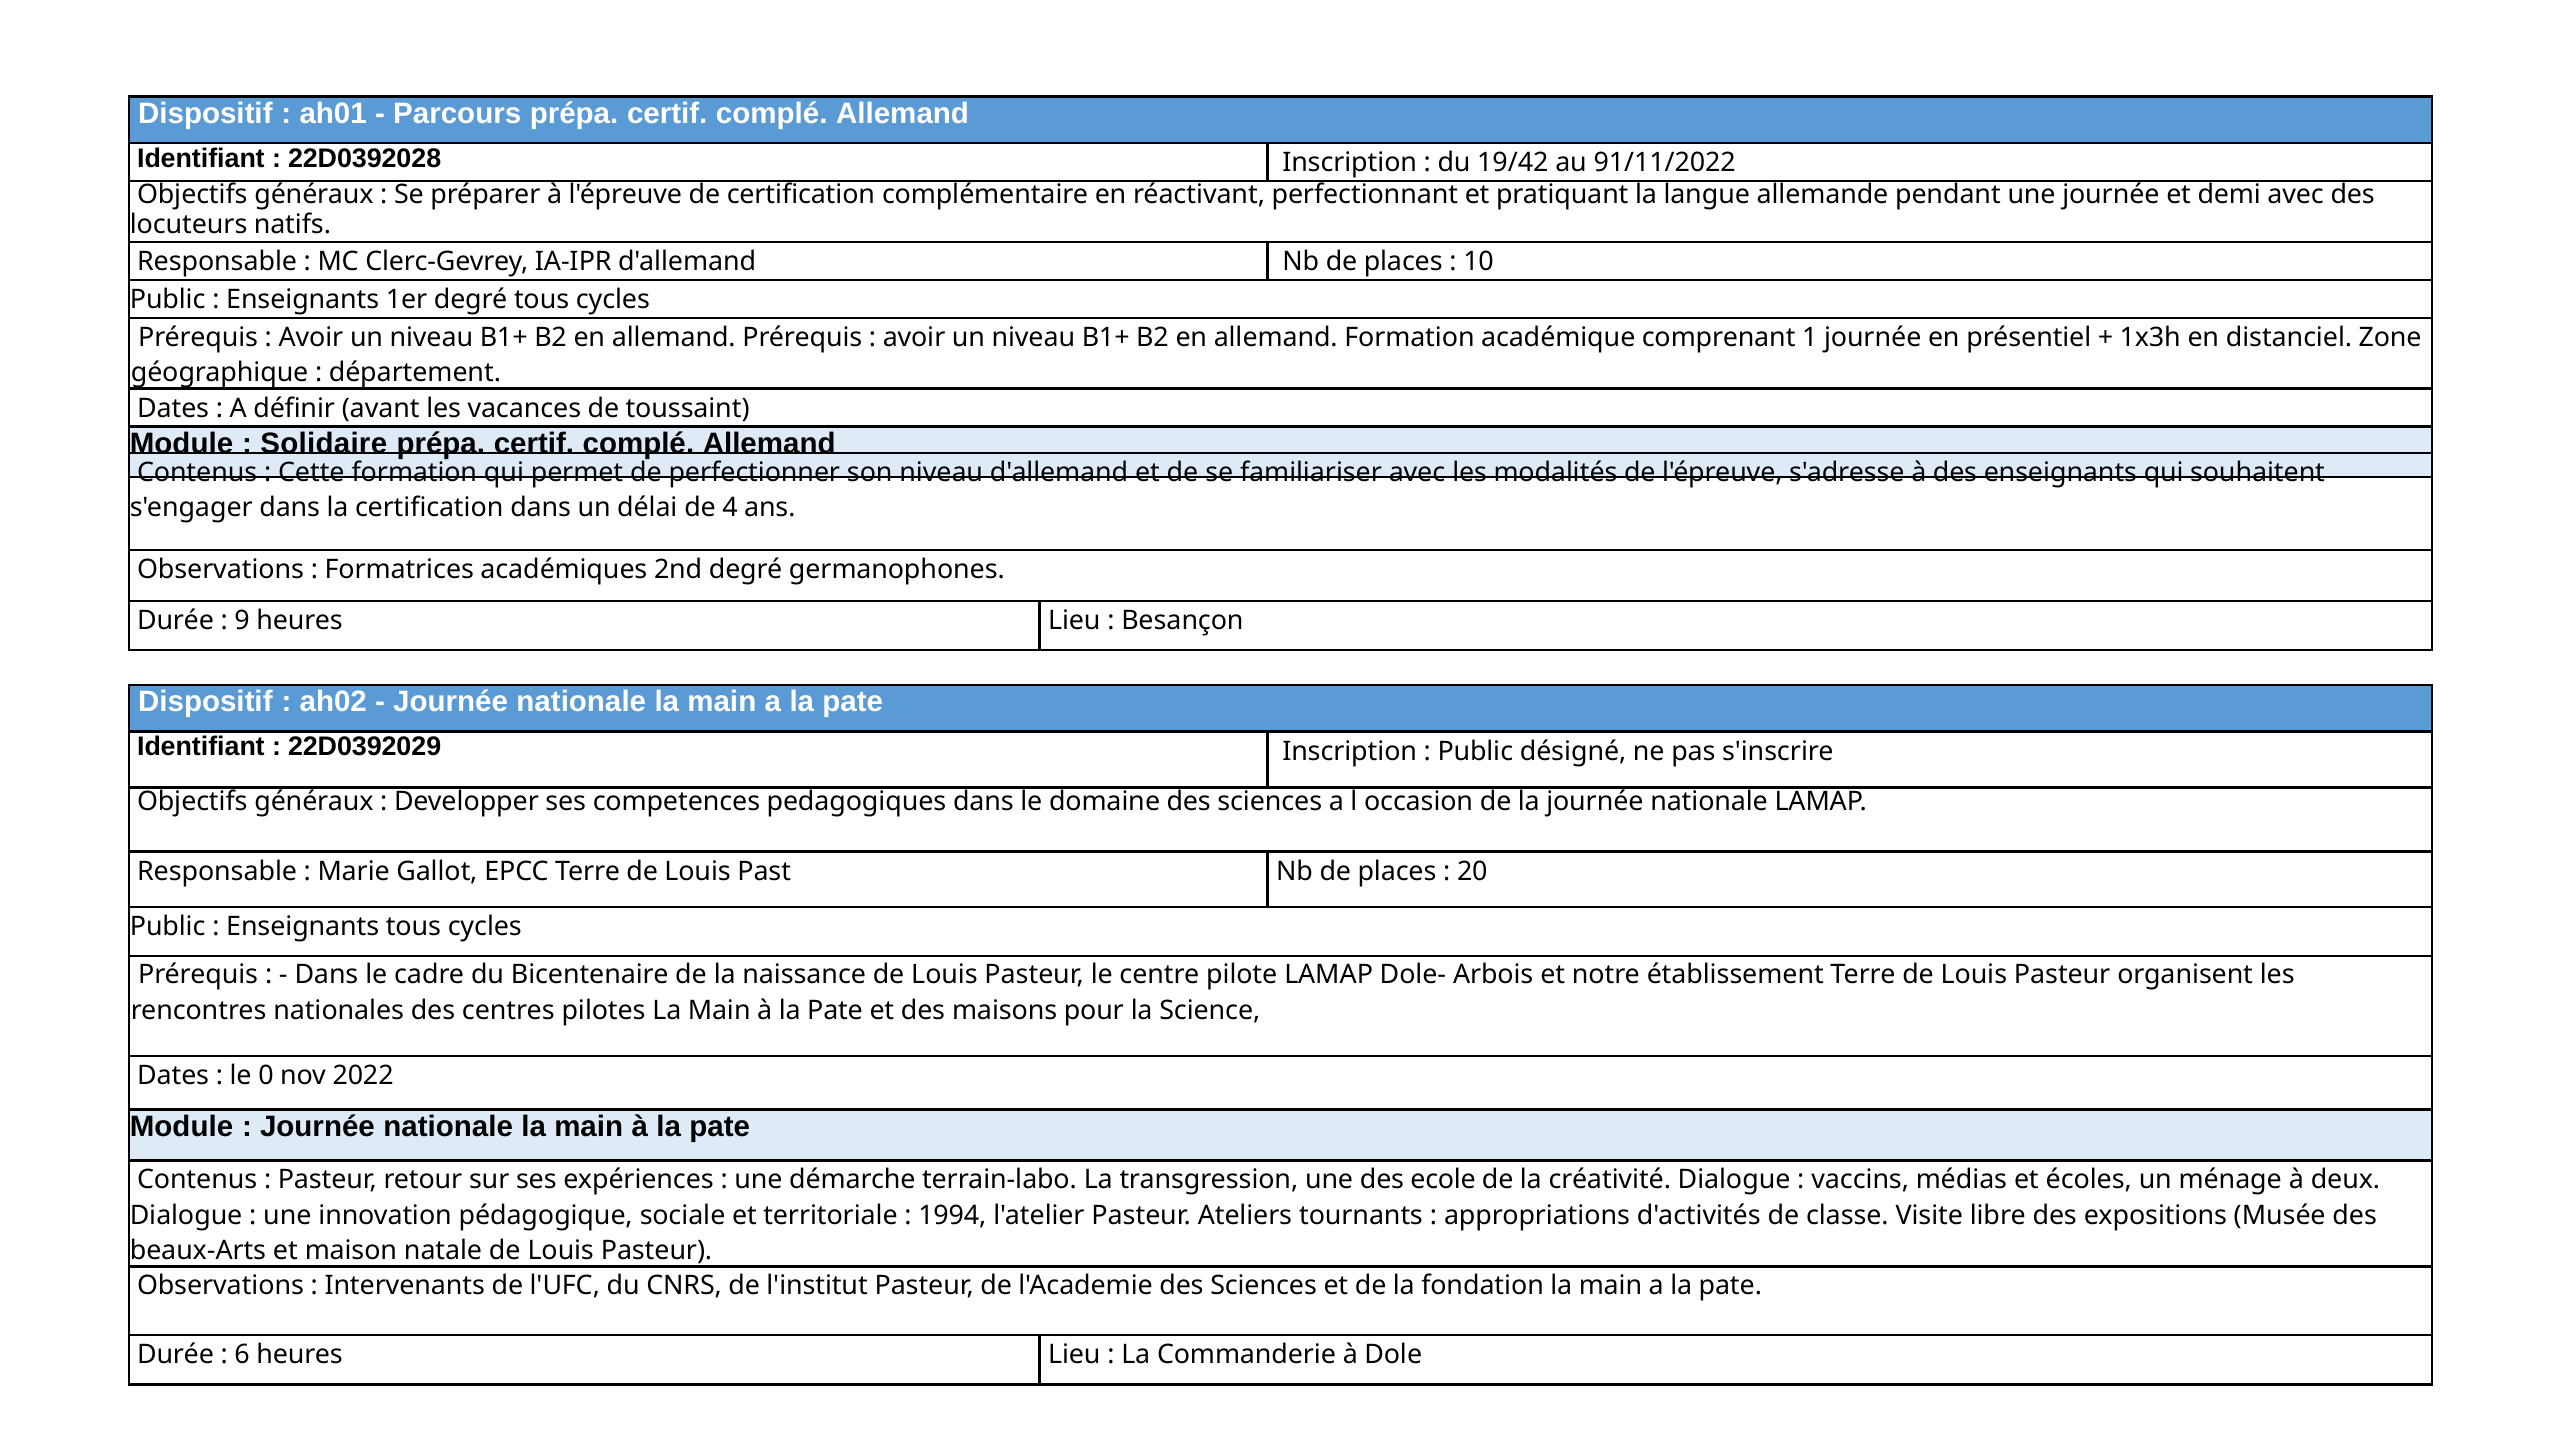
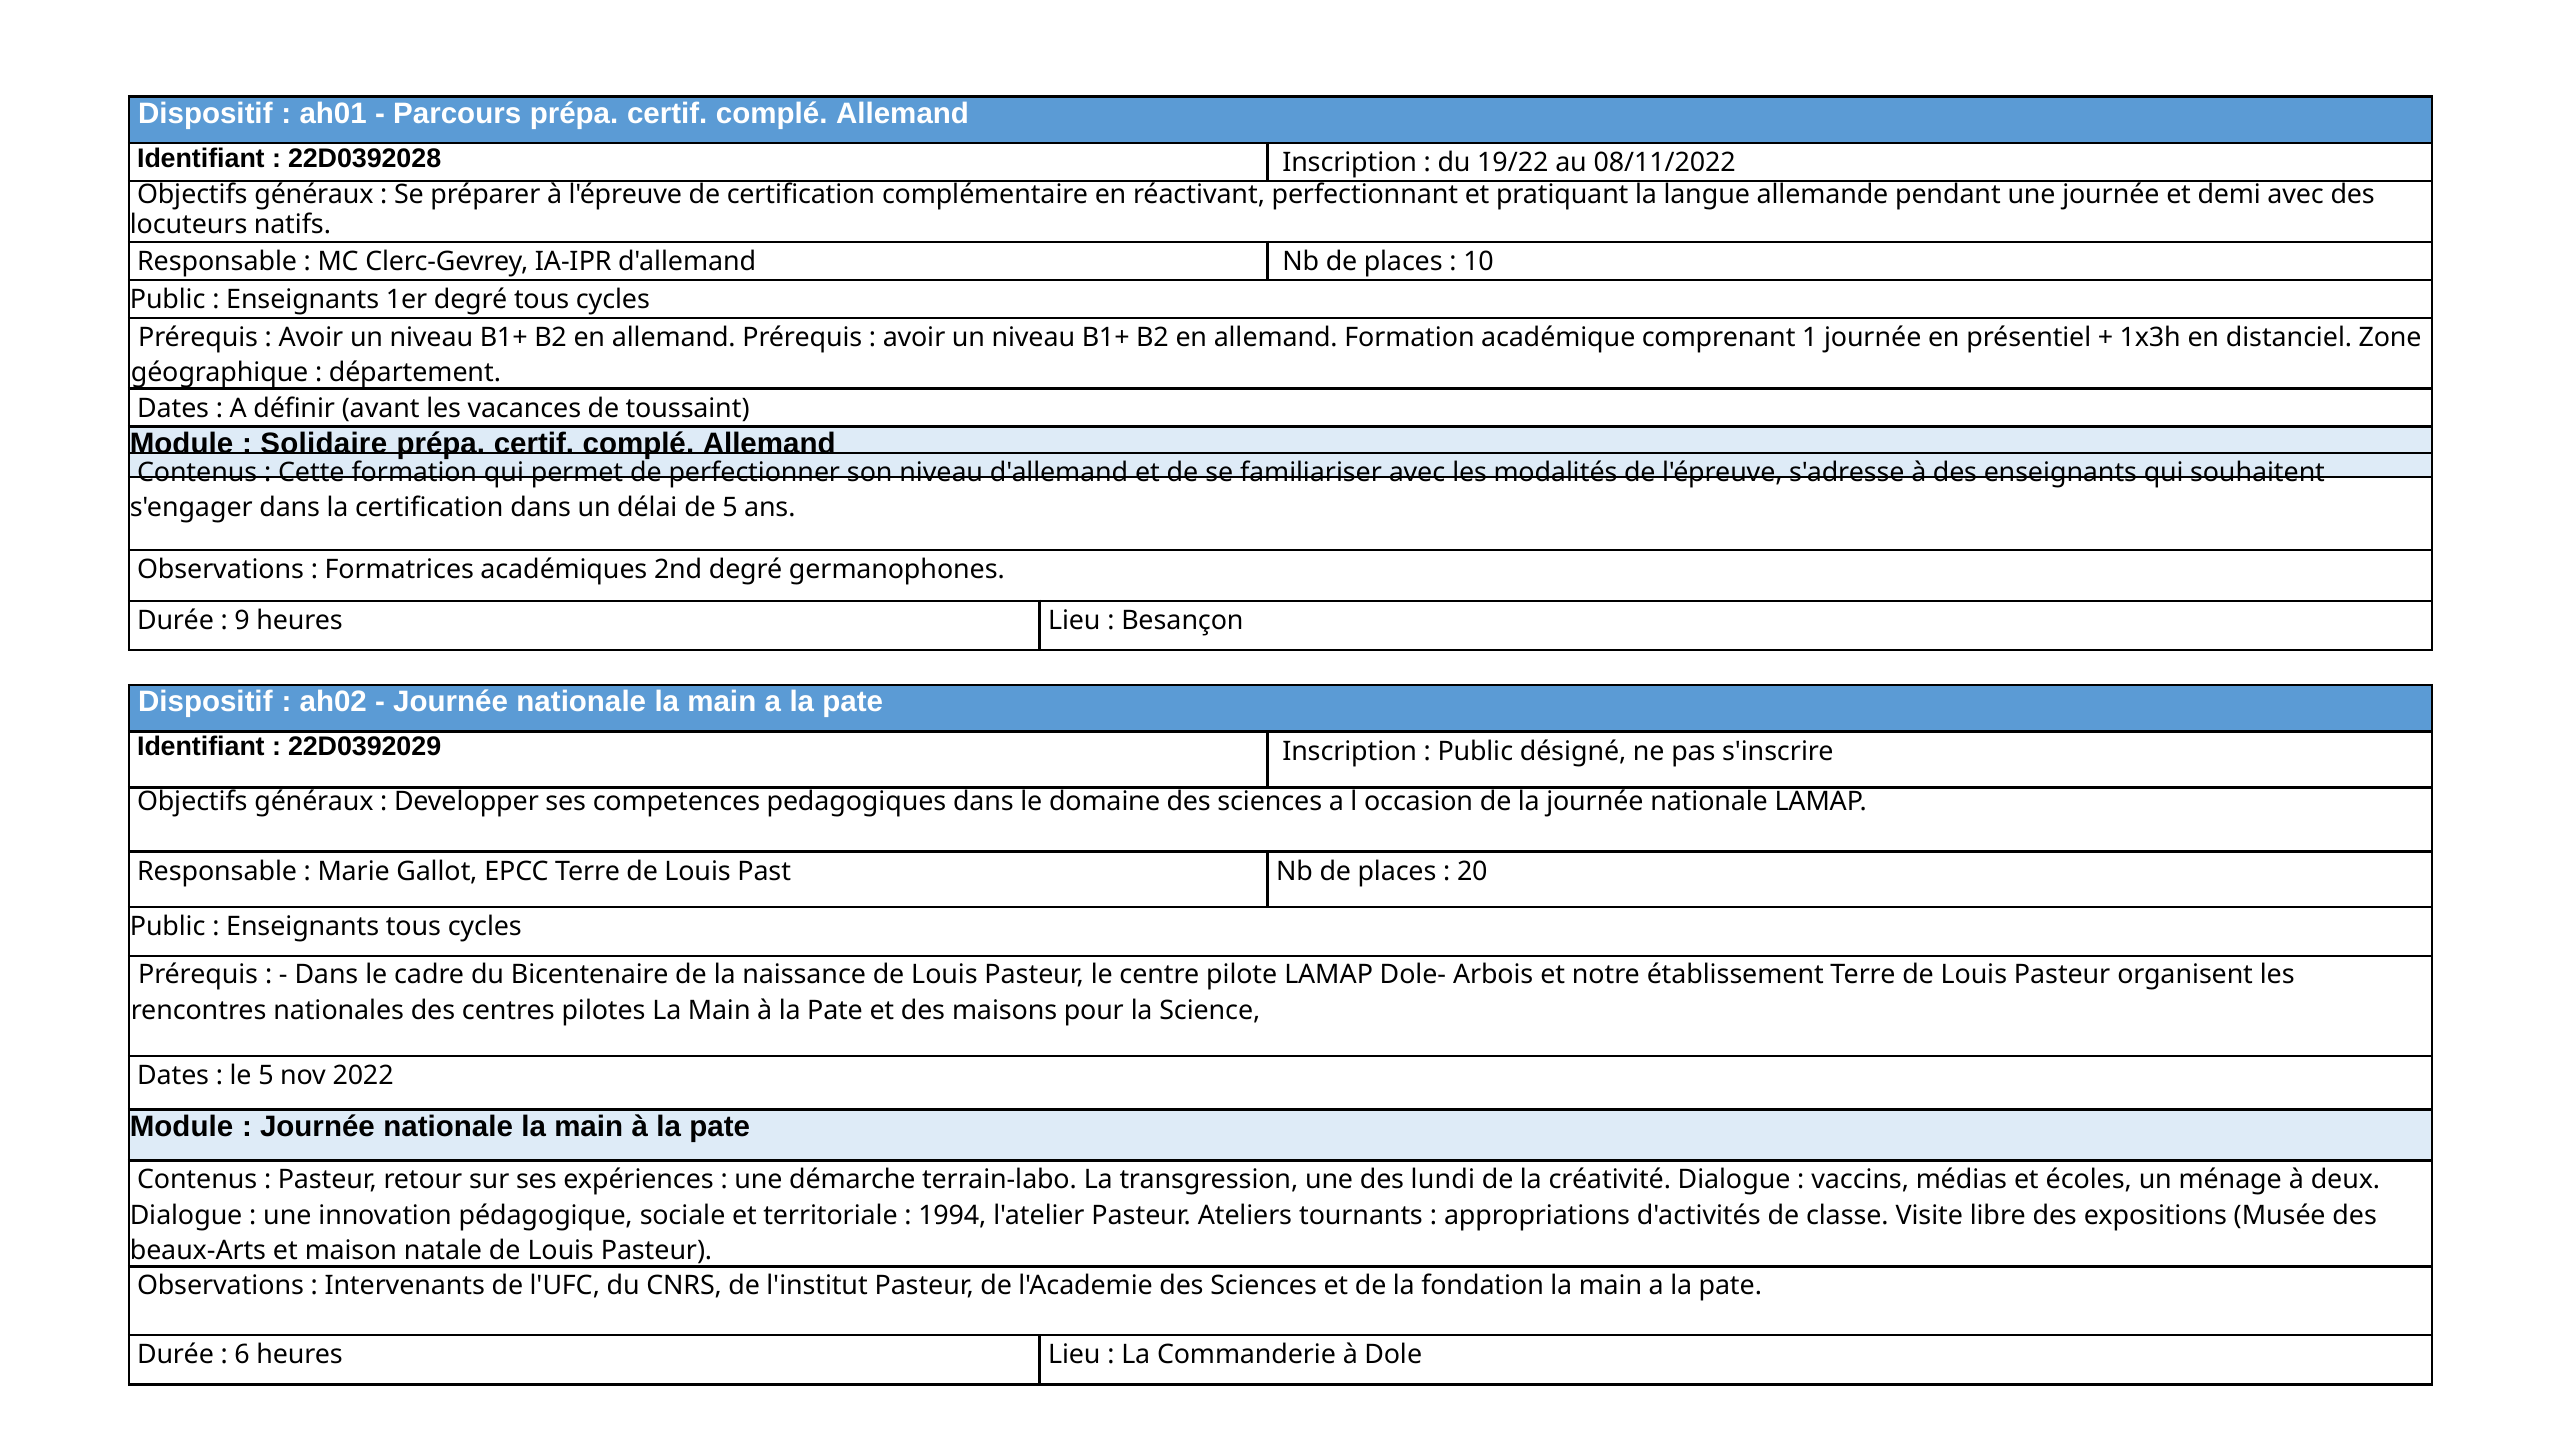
19/42: 19/42 -> 19/22
91/11/2022: 91/11/2022 -> 08/11/2022
de 4: 4 -> 5
le 0: 0 -> 5
ecole: ecole -> lundi
